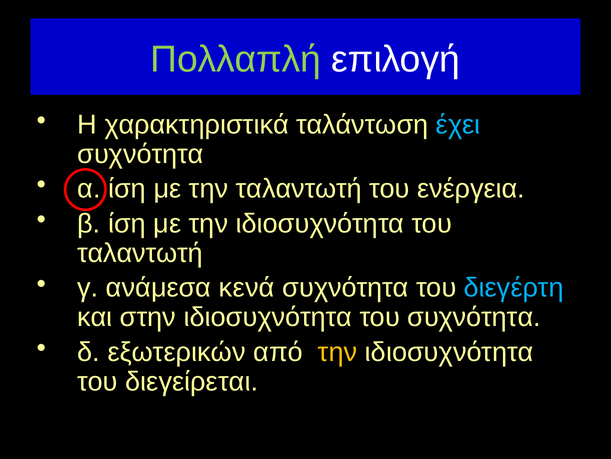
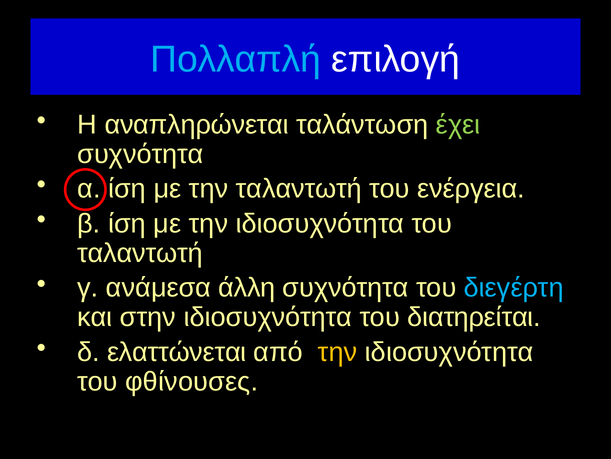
Πολλαπλή colour: light green -> light blue
χαρακτηριστικά: χαρακτηριστικά -> αναπληρώνεται
έχει colour: light blue -> light green
κενά: κενά -> άλλη
του συχνότητα: συχνότητα -> διατηρείται
εξωτερικών: εξωτερικών -> ελαττώνεται
διεγείρεται: διεγείρεται -> φθίνουσες
